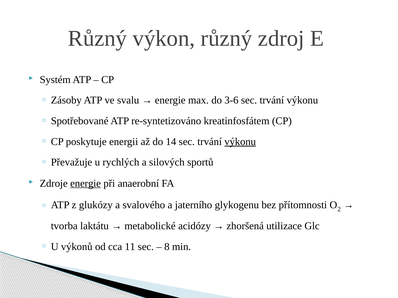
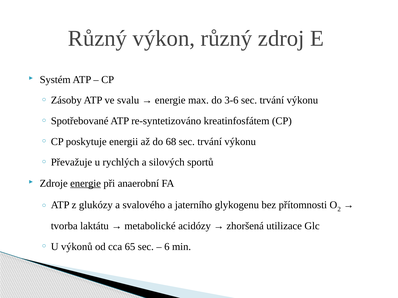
14: 14 -> 68
výkonu at (240, 142) underline: present -> none
11: 11 -> 65
8: 8 -> 6
